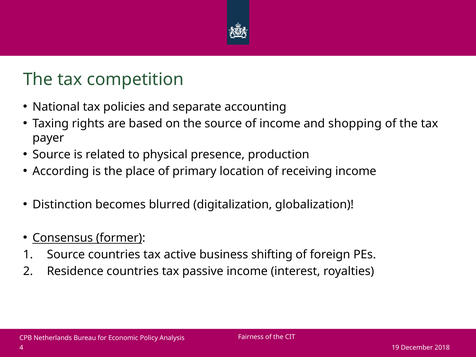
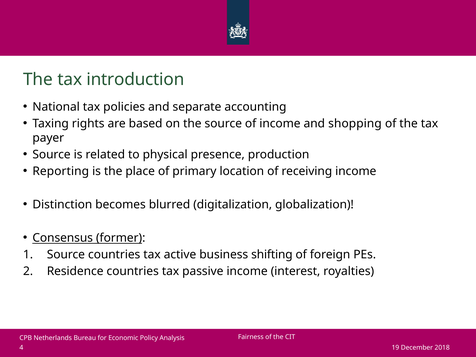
competition: competition -> introduction
According: According -> Reporting
